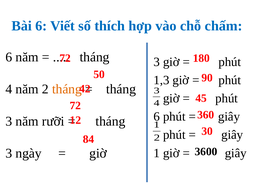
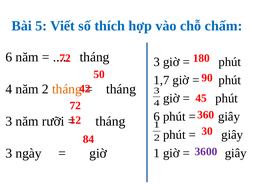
Bài 6: 6 -> 5
1,3: 1,3 -> 1,7
3600 colour: black -> purple
